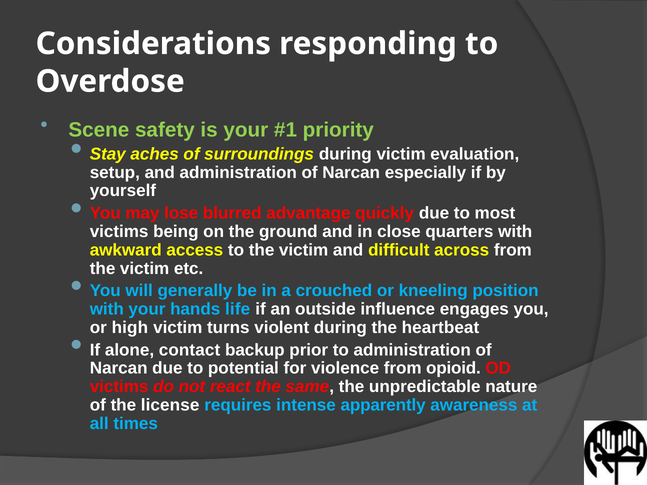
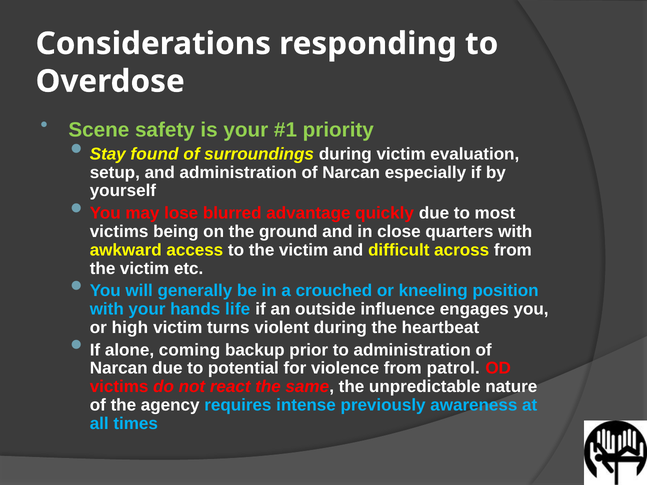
aches: aches -> found
contact: contact -> coming
opioid: opioid -> patrol
license: license -> agency
apparently: apparently -> previously
